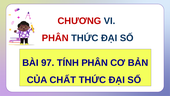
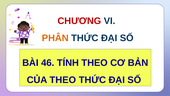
PHÂN at (55, 38) colour: red -> orange
97: 97 -> 46
TÍNH PHÂN: PHÂN -> THEO
CỦA CHẤT: CHẤT -> THEO
